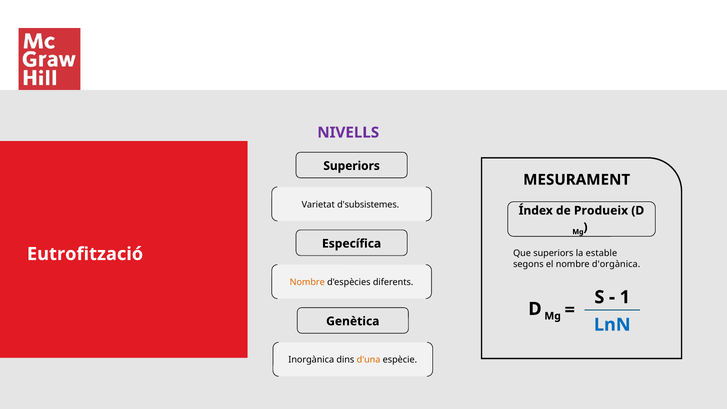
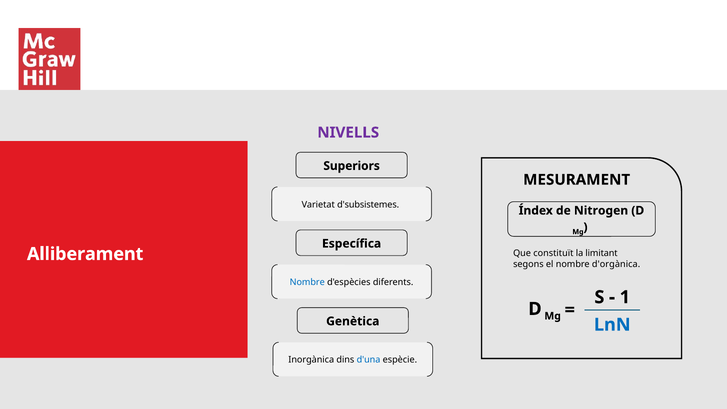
Produeix: Produeix -> Nitrogen
Que superiors: superiors -> constituït
estable: estable -> limitant
Eutrofització: Eutrofització -> Alliberament
Nombre at (307, 282) colour: orange -> blue
d'una colour: orange -> blue
